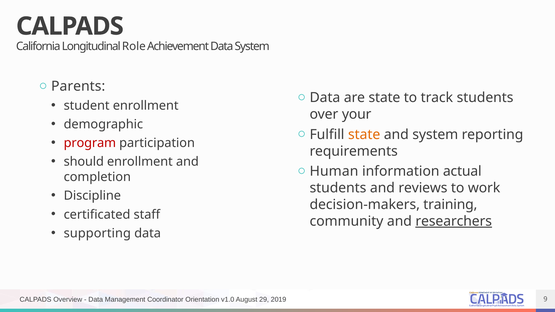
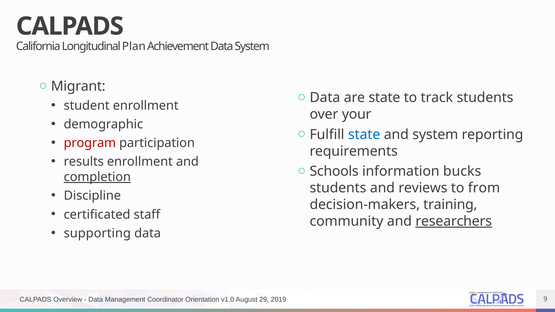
Role: Role -> Plan
Parents: Parents -> Migrant
state at (364, 135) colour: orange -> blue
should: should -> results
Human: Human -> Schools
actual: actual -> bucks
completion underline: none -> present
work: work -> from
